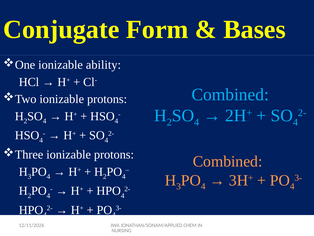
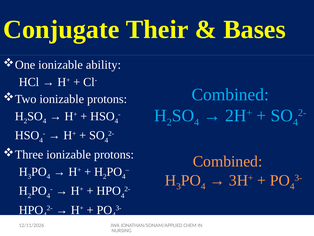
Form: Form -> Their
